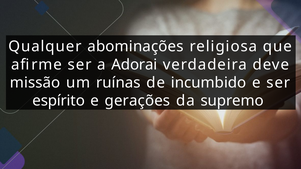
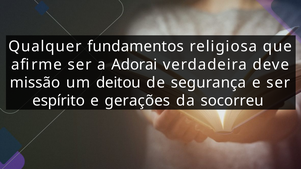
abominações: abominações -> fundamentos
ruínas: ruínas -> deitou
incumbido: incumbido -> segurança
supremo: supremo -> socorreu
